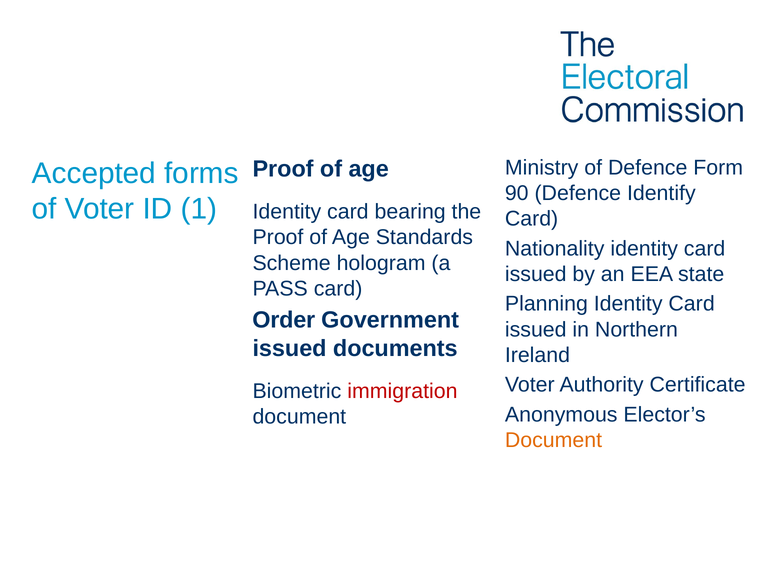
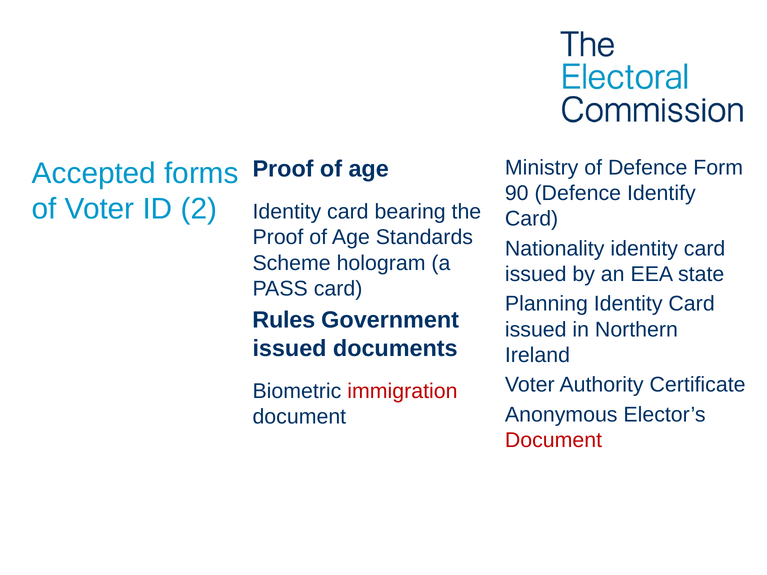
1: 1 -> 2
Order: Order -> Rules
Document at (554, 440) colour: orange -> red
